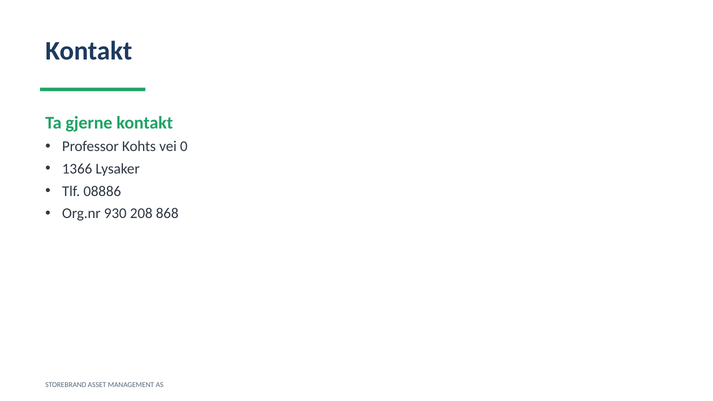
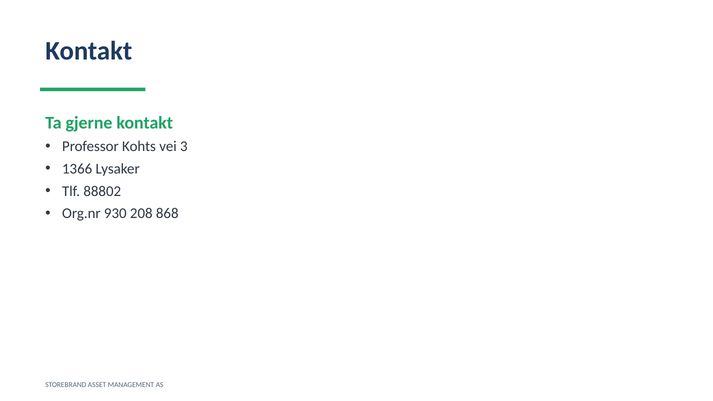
0: 0 -> 3
08886: 08886 -> 88802
